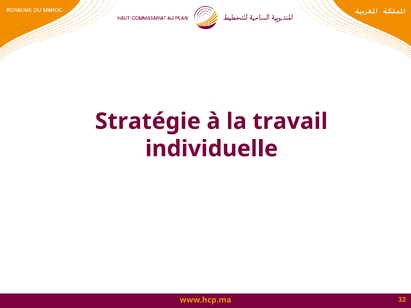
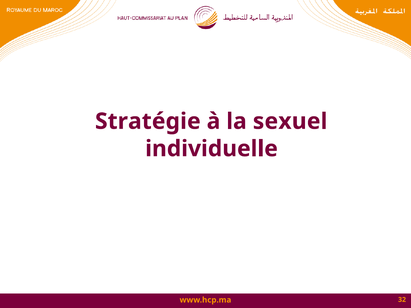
travail: travail -> sexuel
